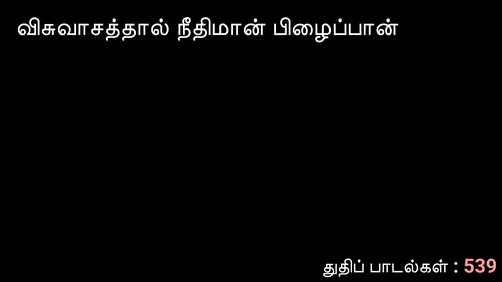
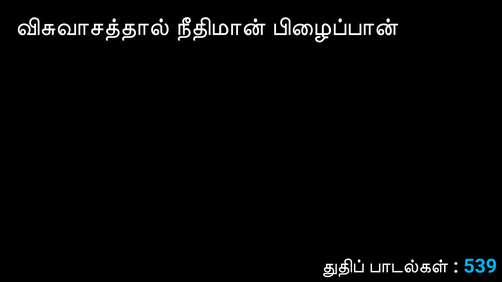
539 colour: pink -> light blue
